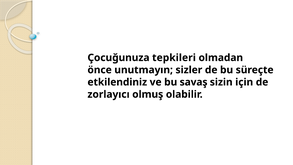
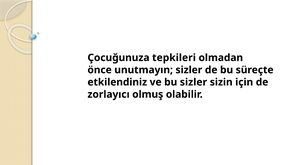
bu savaş: savaş -> sizler
